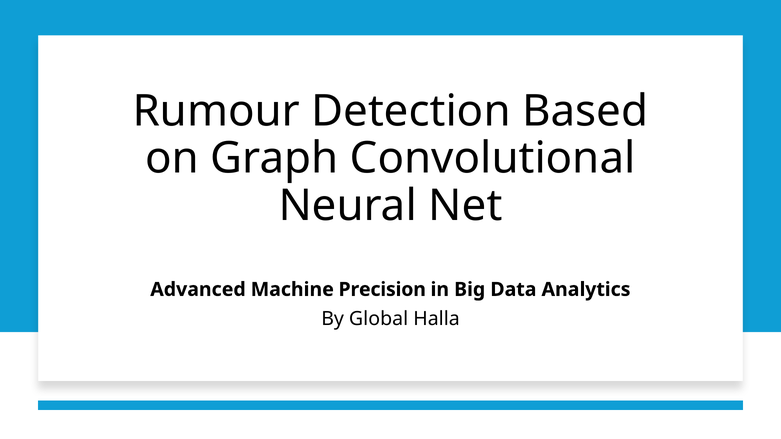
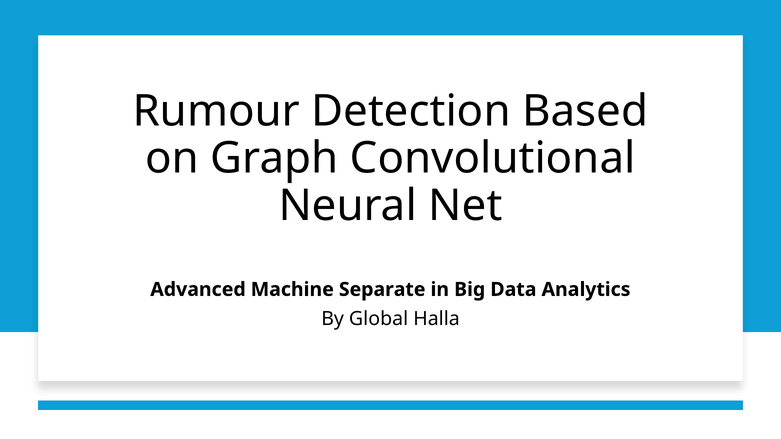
Precision: Precision -> Separate
